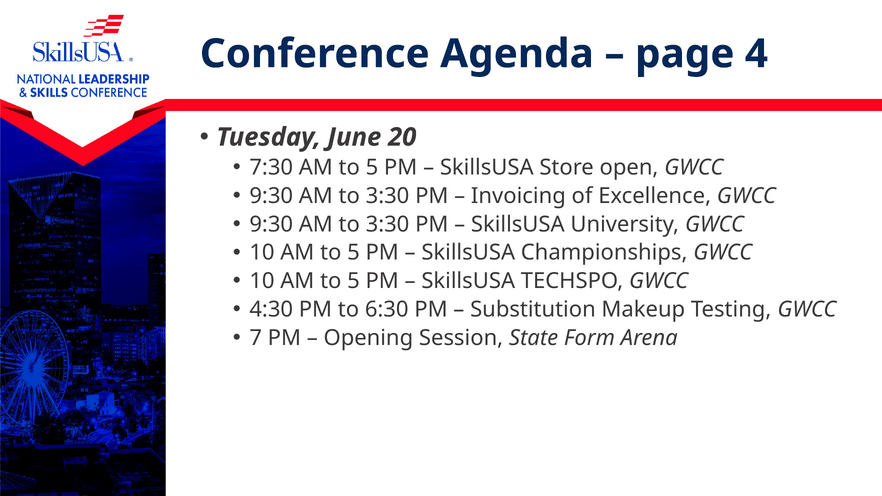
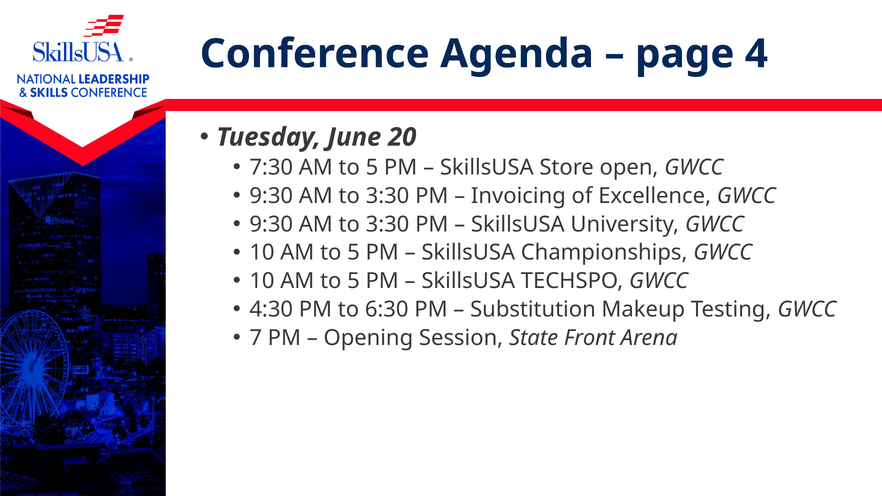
Form: Form -> Front
